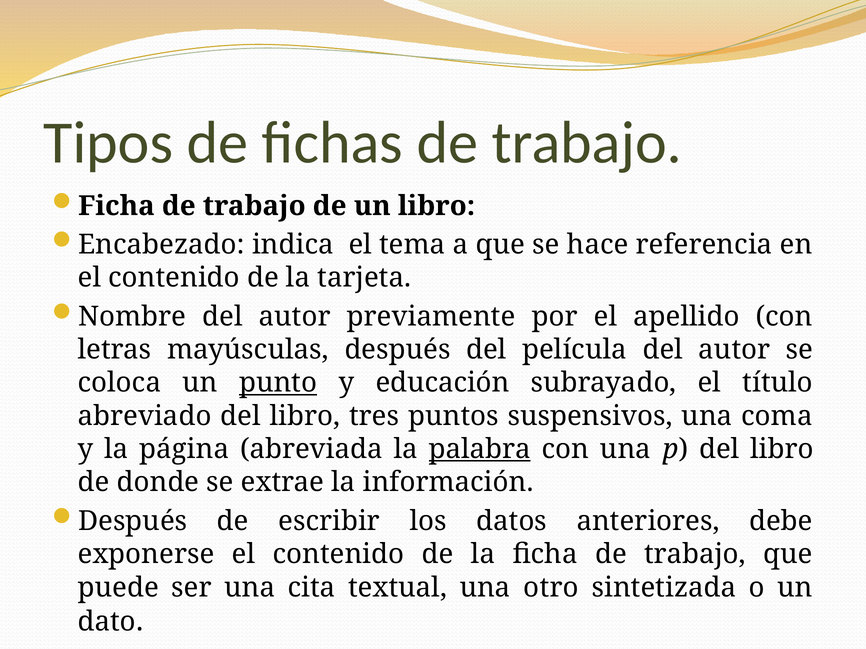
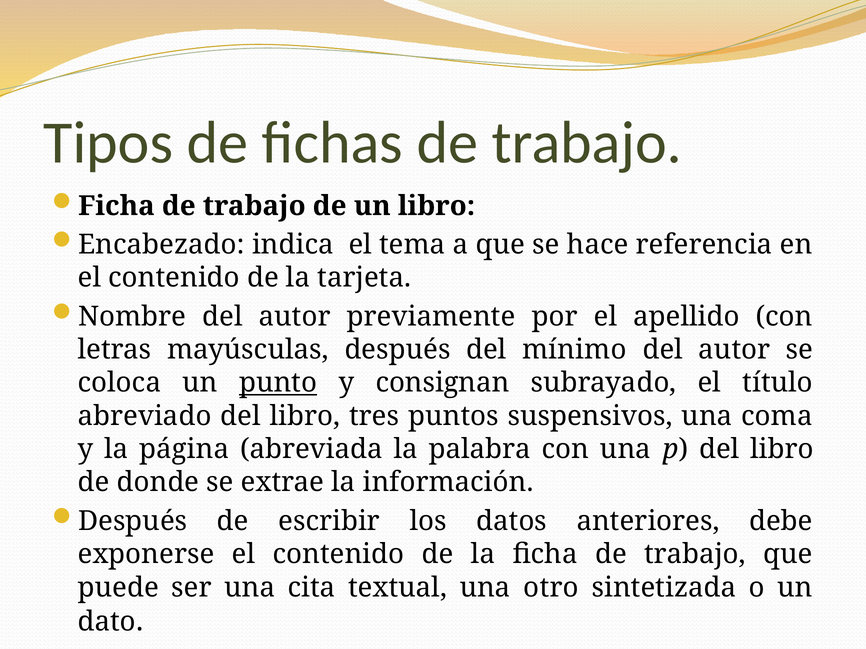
película: película -> mínimo
educación: educación -> consignan
palabra underline: present -> none
